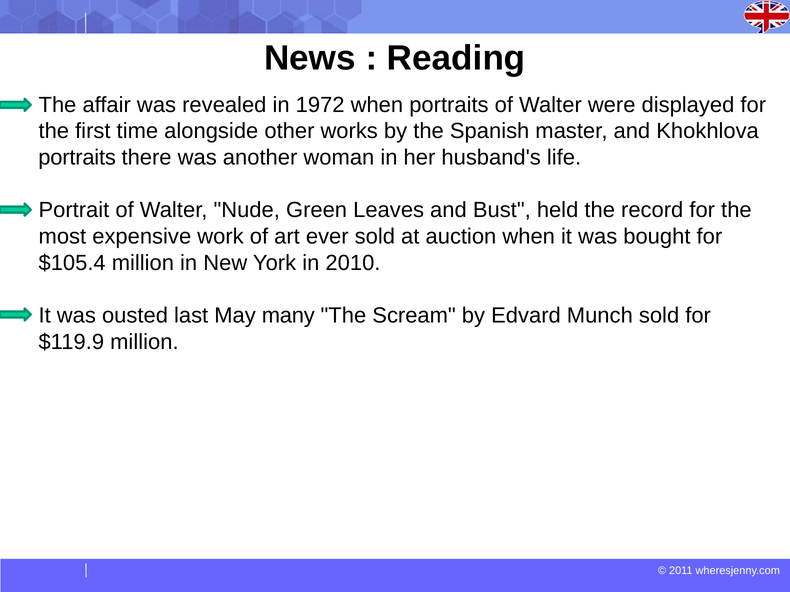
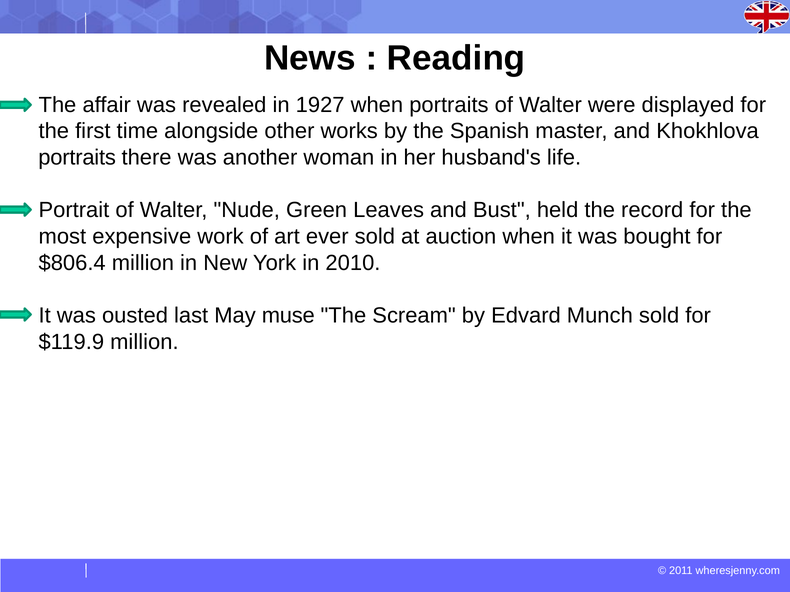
1972: 1972 -> 1927
$105.4: $105.4 -> $806.4
many: many -> muse
